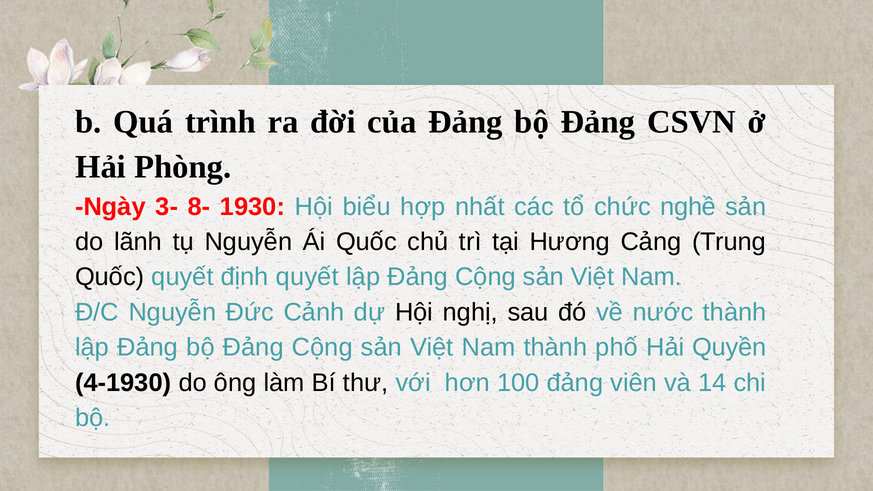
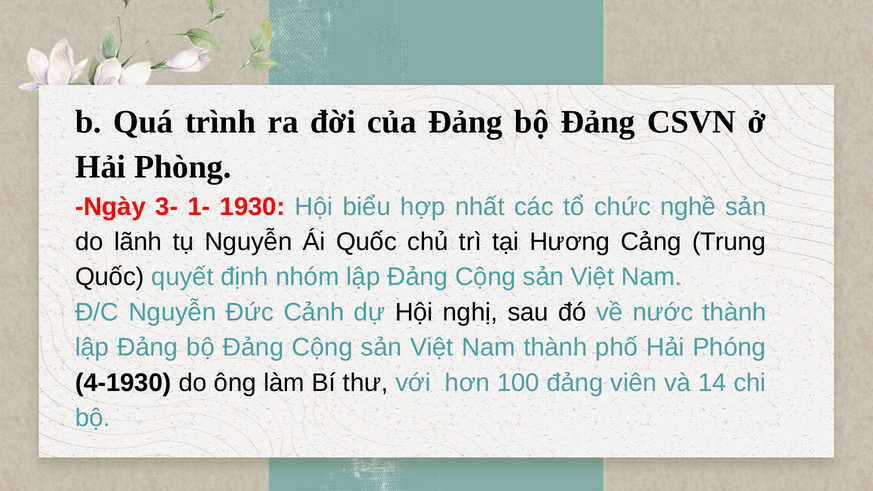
8-: 8- -> 1-
định quyết: quyết -> nhóm
Quyền: Quyền -> Phóng
